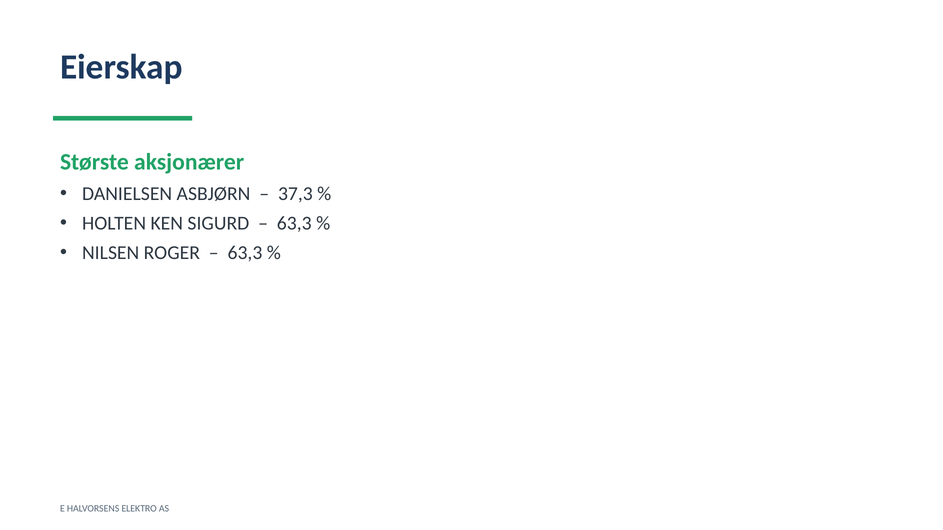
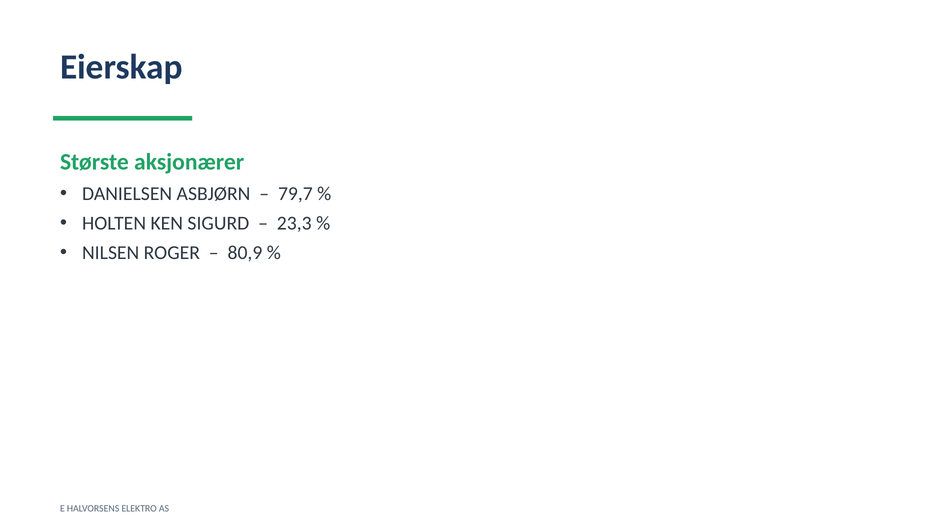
37,3: 37,3 -> 79,7
63,3 at (294, 223): 63,3 -> 23,3
63,3 at (245, 253): 63,3 -> 80,9
